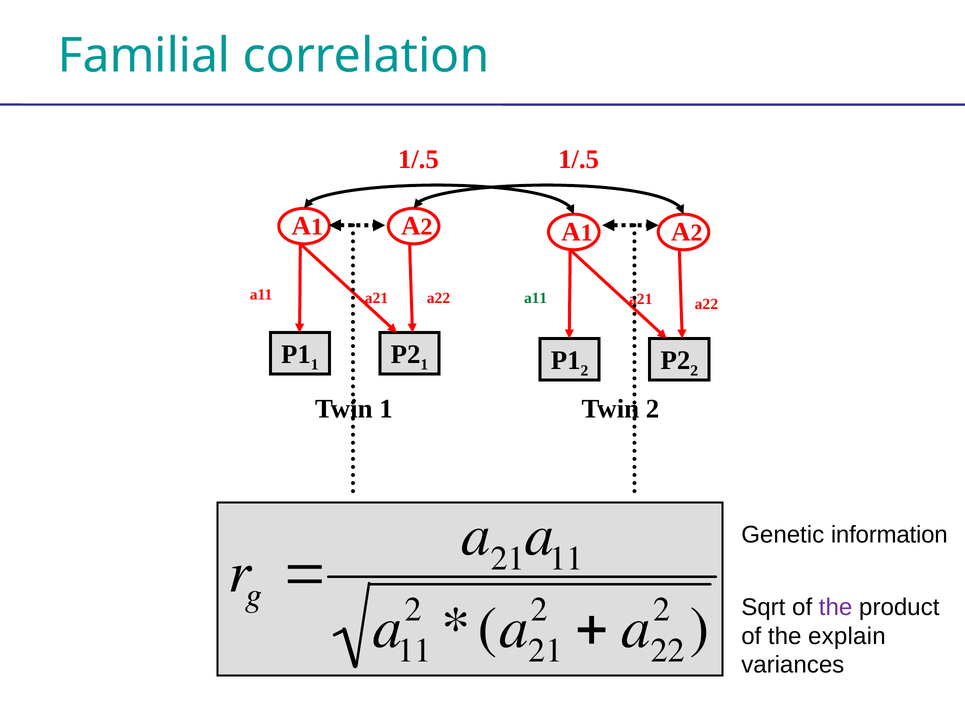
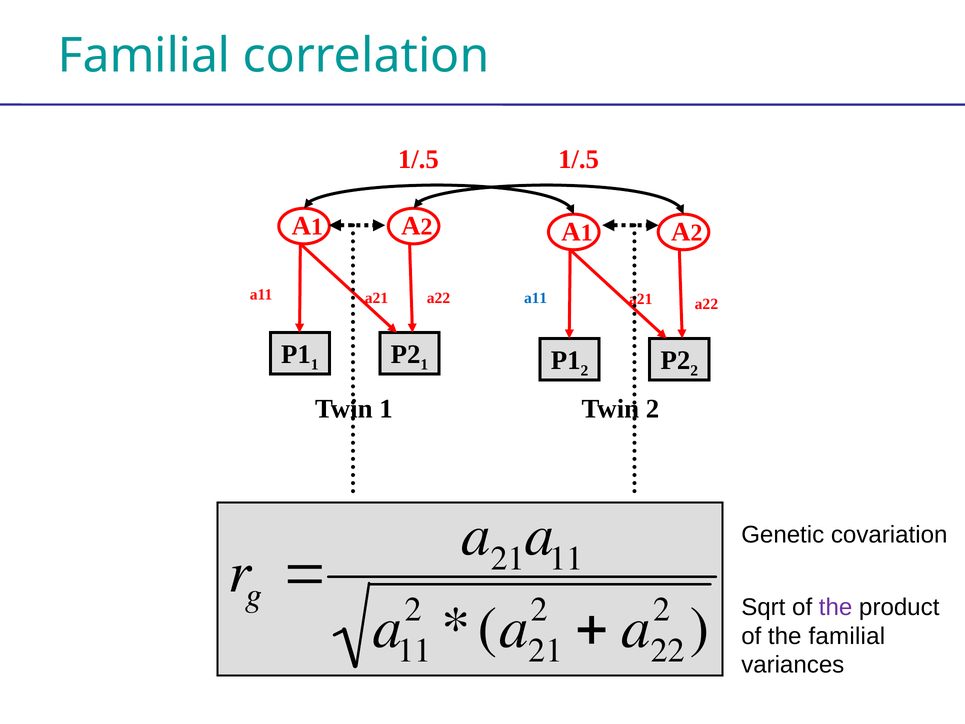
a11 at (536, 298) colour: green -> blue
information: information -> covariation
the explain: explain -> familial
